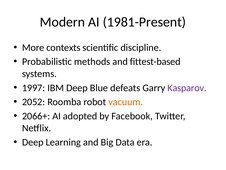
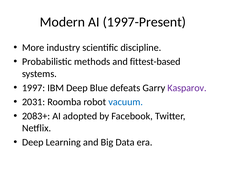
1981-Present: 1981-Present -> 1997-Present
contexts: contexts -> industry
2052: 2052 -> 2031
vacuum colour: orange -> blue
2066+: 2066+ -> 2083+
